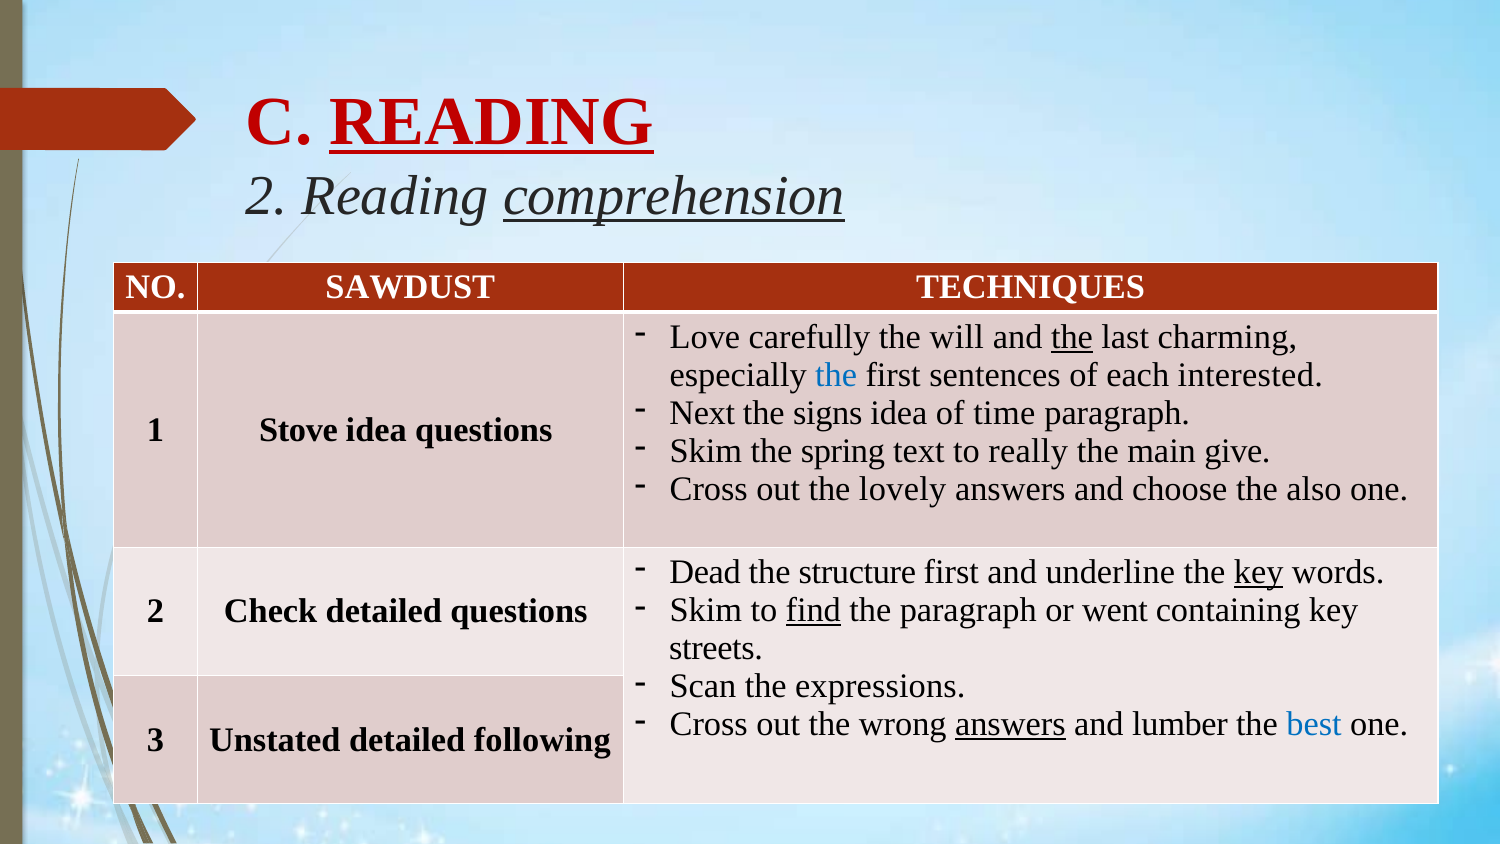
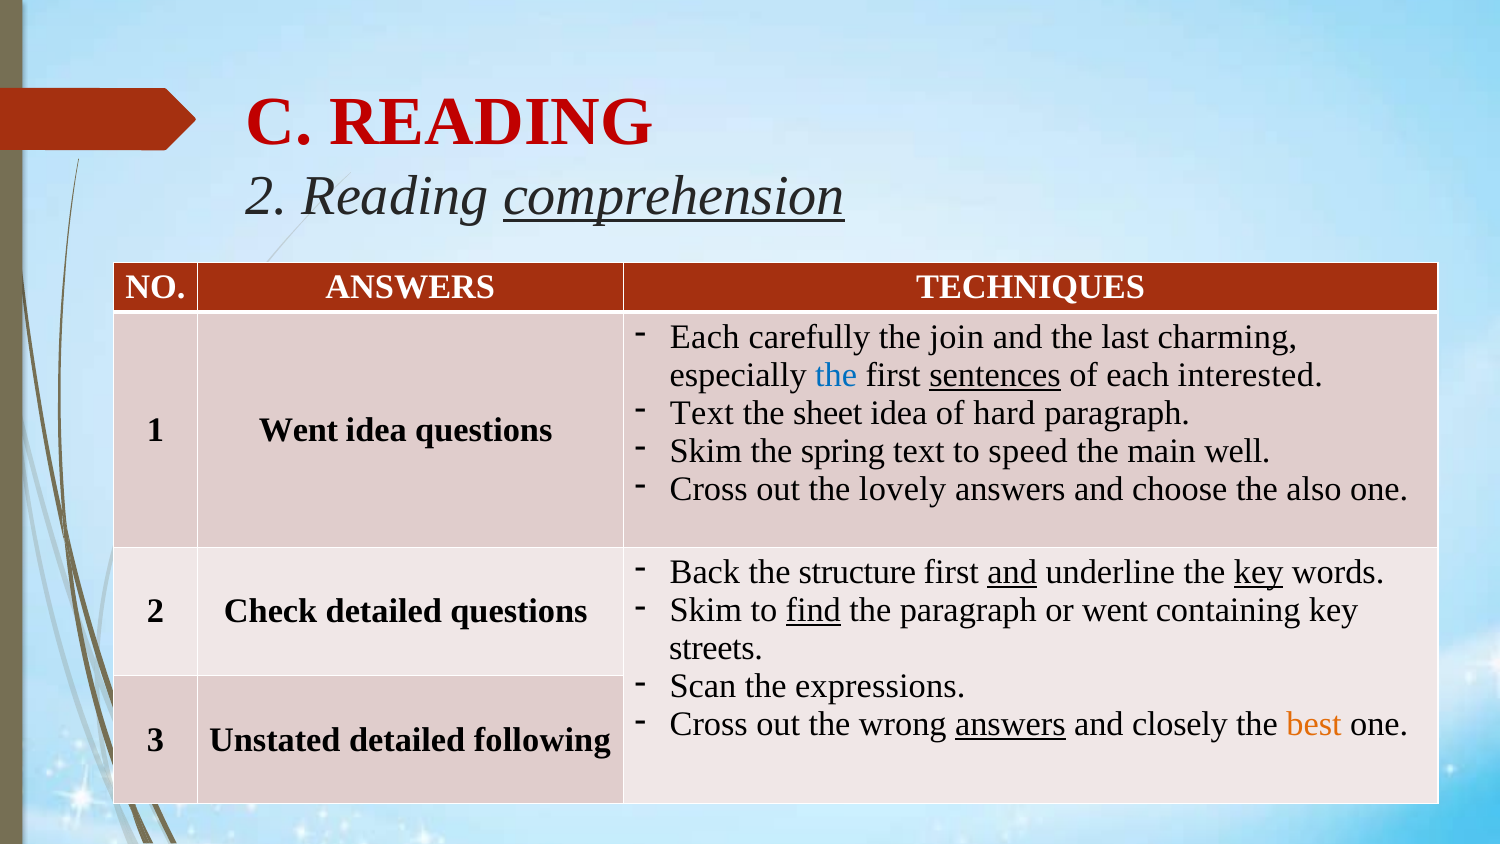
READING at (492, 122) underline: present -> none
NO SAWDUST: SAWDUST -> ANSWERS
Love at (705, 337): Love -> Each
will: will -> join
the at (1072, 337) underline: present -> none
sentences underline: none -> present
Next at (702, 413): Next -> Text
signs: signs -> sheet
time: time -> hard
1 Stove: Stove -> Went
really: really -> speed
give: give -> well
Dead: Dead -> Back
and at (1012, 572) underline: none -> present
lumber: lumber -> closely
best colour: blue -> orange
